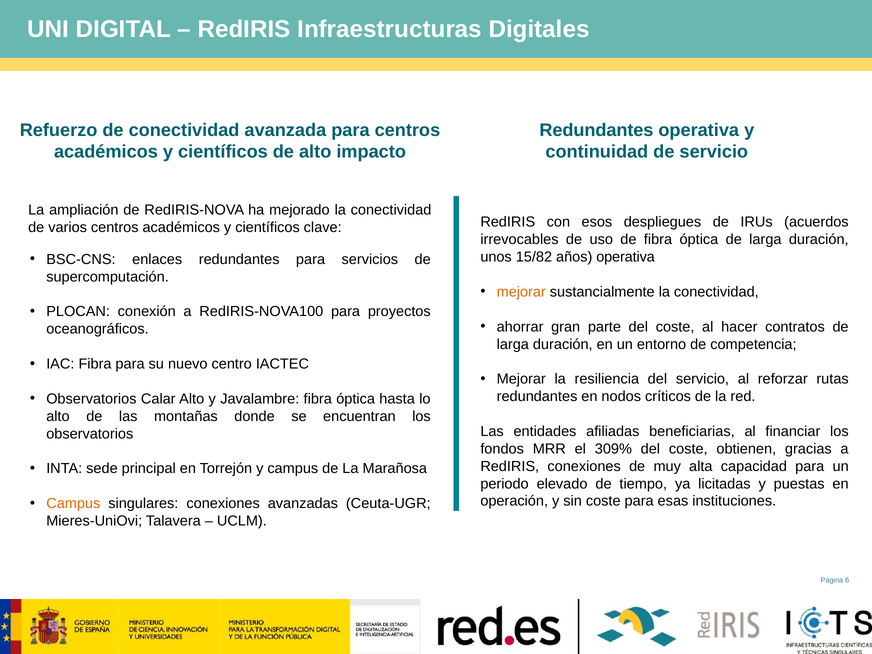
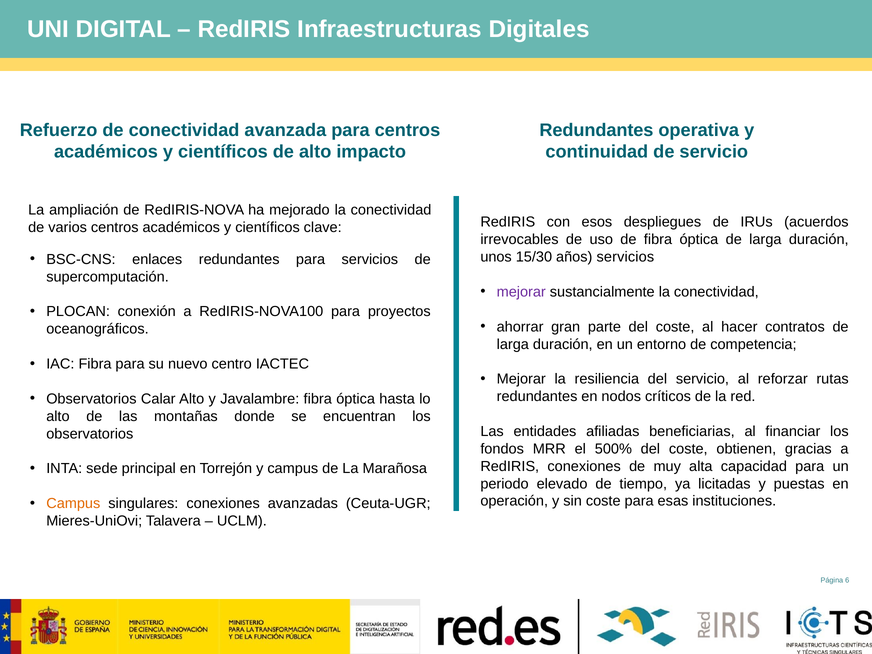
15/82: 15/82 -> 15/30
años operativa: operativa -> servicios
mejorar at (521, 292) colour: orange -> purple
309%: 309% -> 500%
